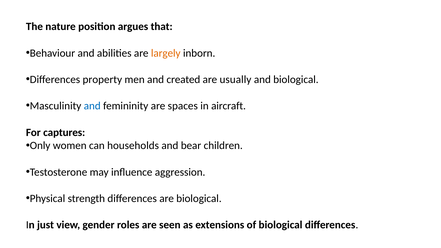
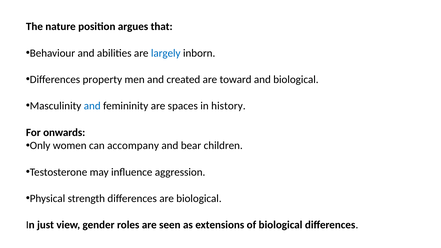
largely colour: orange -> blue
usually: usually -> toward
aircraft: aircraft -> history
captures: captures -> onwards
households: households -> accompany
